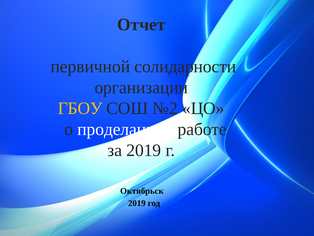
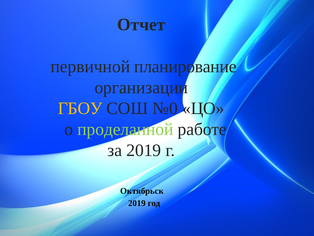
солидарности: солидарности -> планирование
№2: №2 -> №0
проделанной colour: white -> light green
